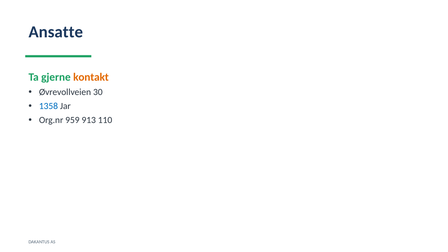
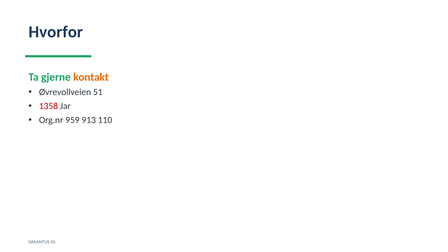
Ansatte: Ansatte -> Hvorfor
30: 30 -> 51
1358 colour: blue -> red
